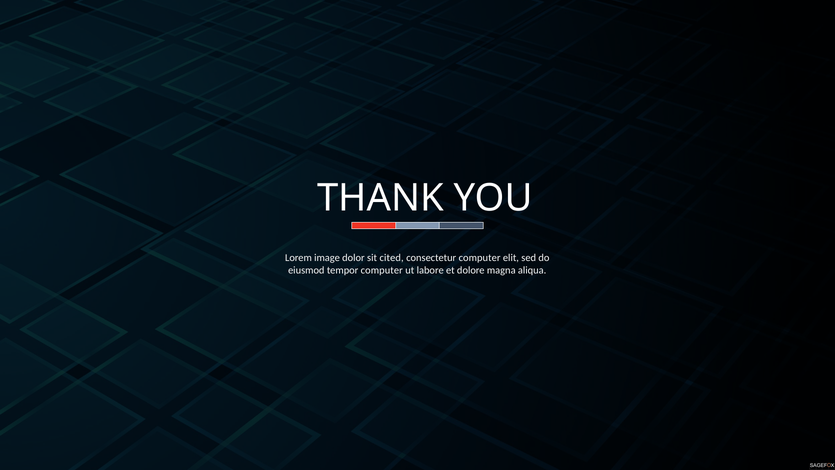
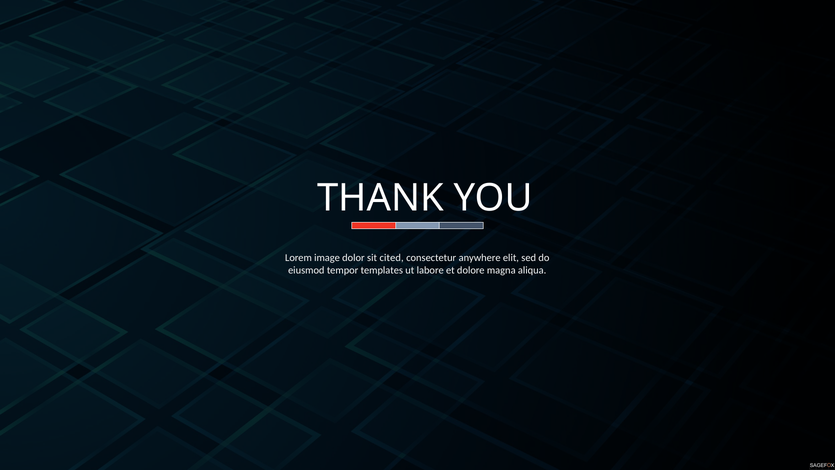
consectetur computer: computer -> anywhere
tempor computer: computer -> templates
